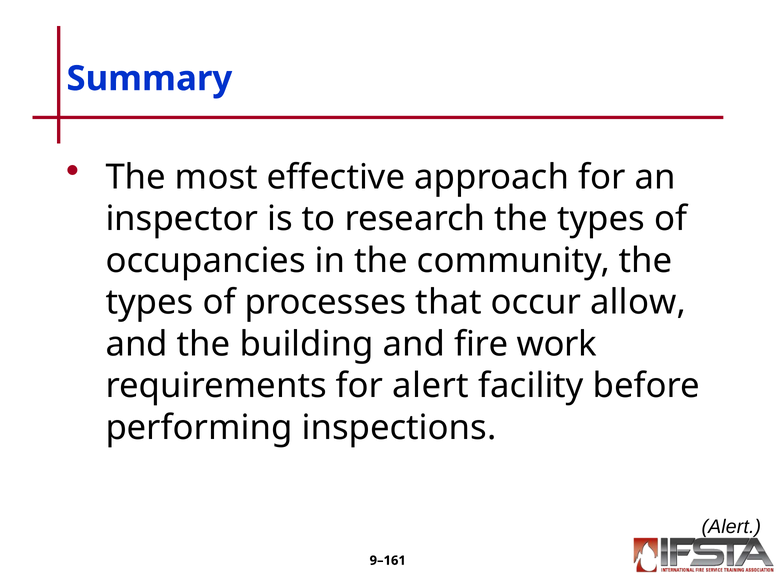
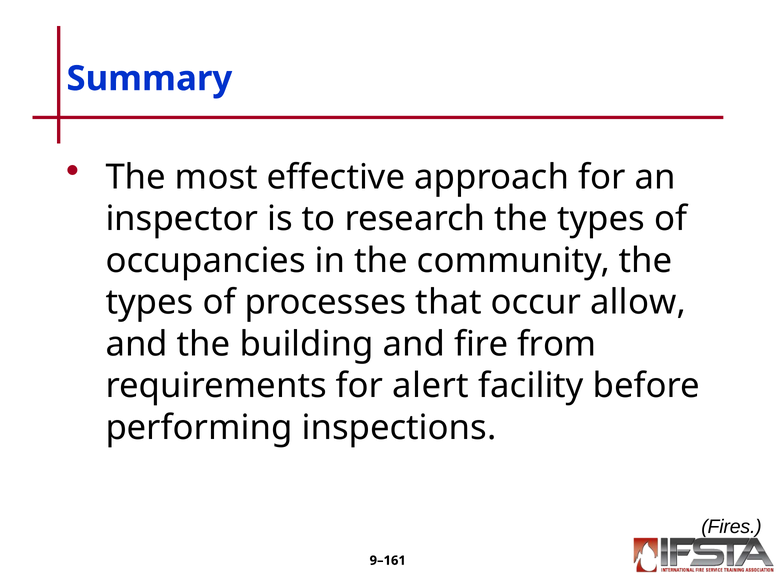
work: work -> from
Alert at (731, 526): Alert -> Fires
